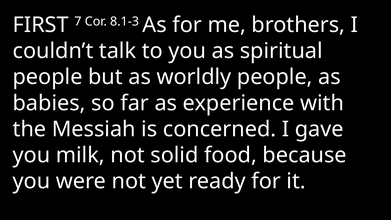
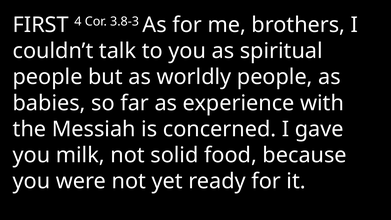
7: 7 -> 4
8.1-3: 8.1-3 -> 3.8-3
